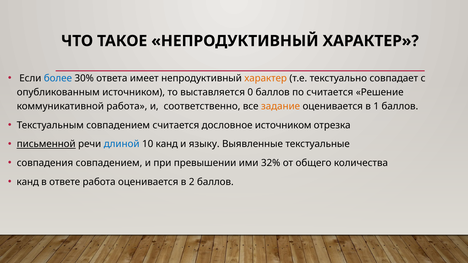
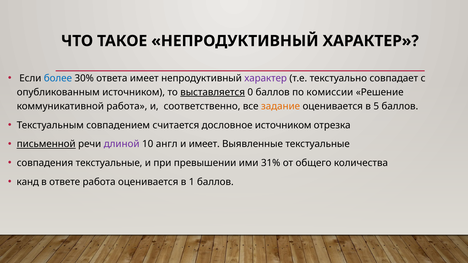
характер at (266, 78) colour: orange -> purple
выставляется underline: none -> present
по считается: считается -> комиссии
1: 1 -> 5
длиной colour: blue -> purple
10 канд: канд -> англ
и языку: языку -> имеет
совпадения совпадением: совпадением -> текстуальные
32%: 32% -> 31%
2: 2 -> 1
